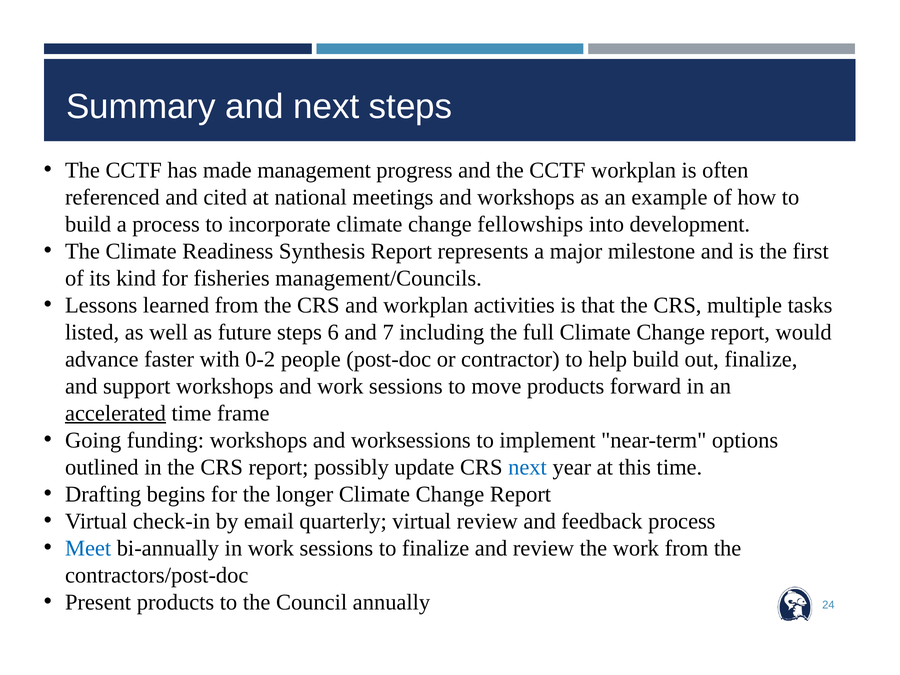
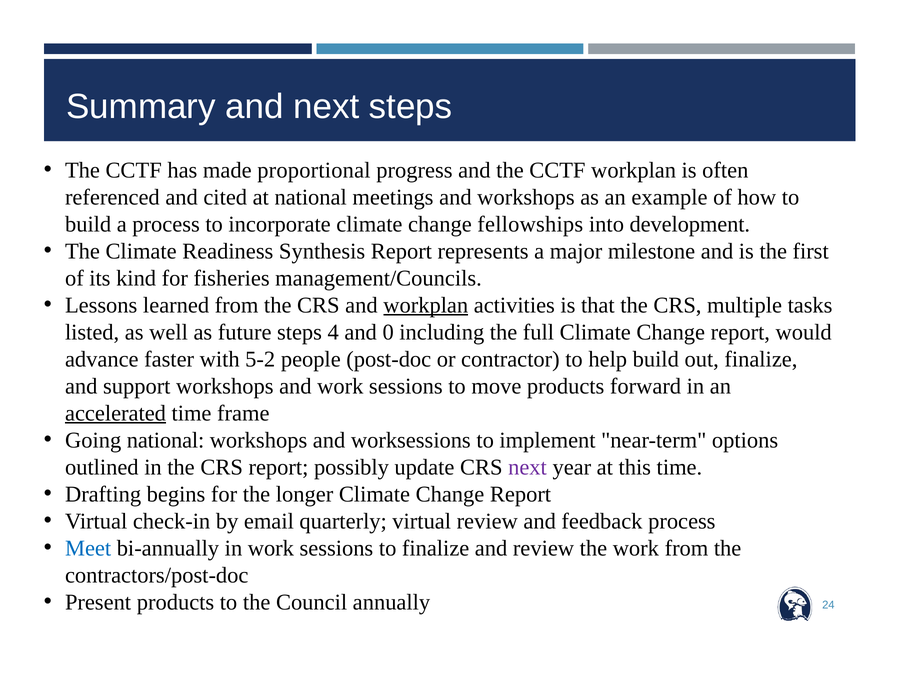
management: management -> proportional
workplan at (426, 305) underline: none -> present
6: 6 -> 4
7: 7 -> 0
0-2: 0-2 -> 5-2
Going funding: funding -> national
next at (528, 467) colour: blue -> purple
